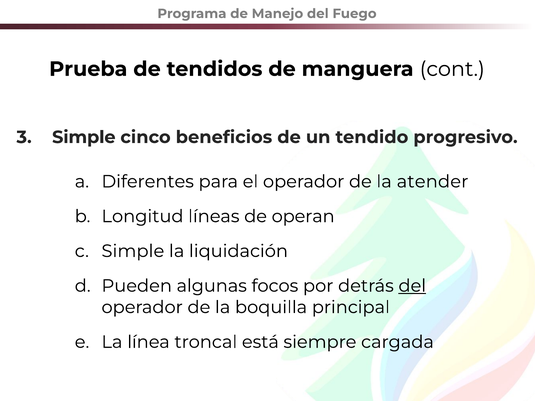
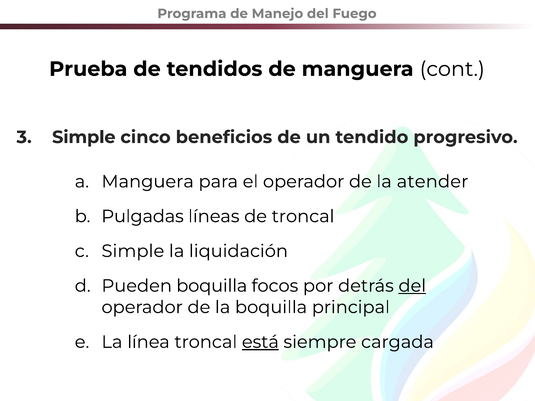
Diferentes at (148, 182): Diferentes -> Manguera
Longitud: Longitud -> Pulgadas
de operan: operan -> troncal
Pueden algunas: algunas -> boquilla
está underline: none -> present
